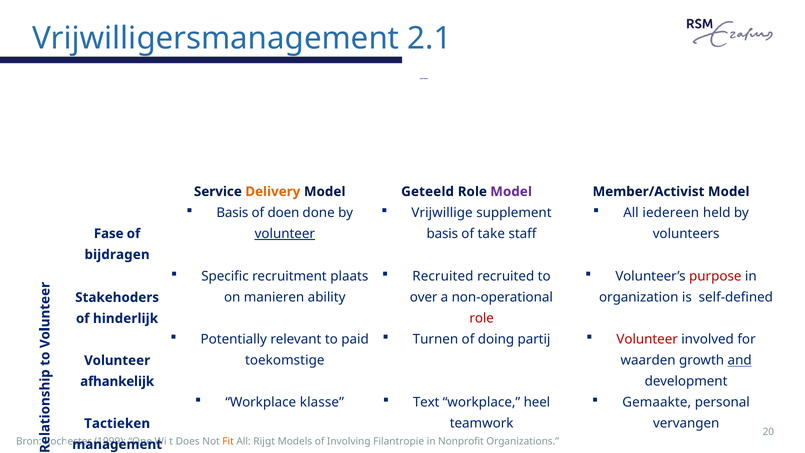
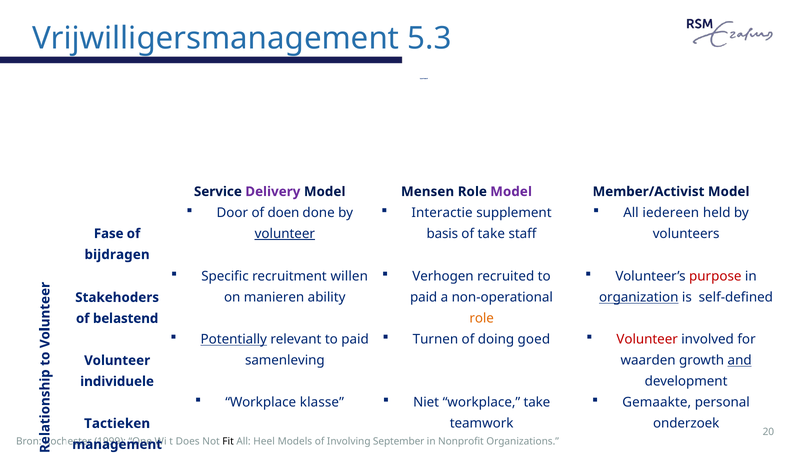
2.1: 2.1 -> 5.3
Delivery colour: orange -> purple
Geteeld: Geteeld -> Mensen
Basis at (232, 213): Basis -> Door
Vrijwillige: Vrijwillige -> Interactie
plaats: plaats -> willen
Recruited at (443, 276): Recruited -> Verhogen
over at (424, 297): over -> paid
organization at (639, 297) underline: none -> present
role at (482, 318) colour: red -> orange
hinderlijk: hinderlijk -> belastend
Potentially underline: none -> present
partij: partij -> goed
toekomstige: toekomstige -> samenleving
afhankelijk: afhankelijk -> individuele
Text: Text -> Niet
workplace heel: heel -> take
vervangen: vervangen -> onderzoek
Fit colour: orange -> black
Rijgt: Rijgt -> Heel
Filantropie: Filantropie -> September
